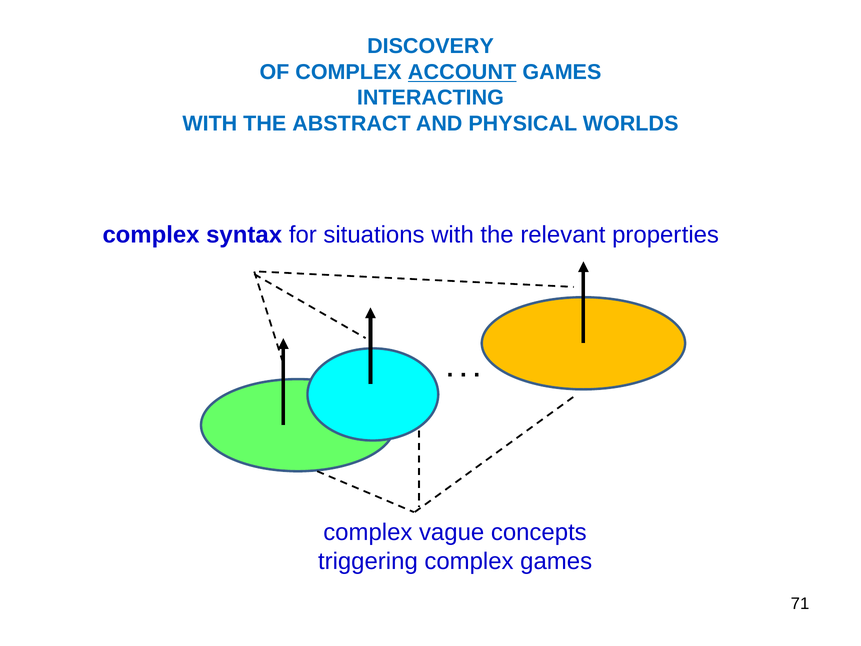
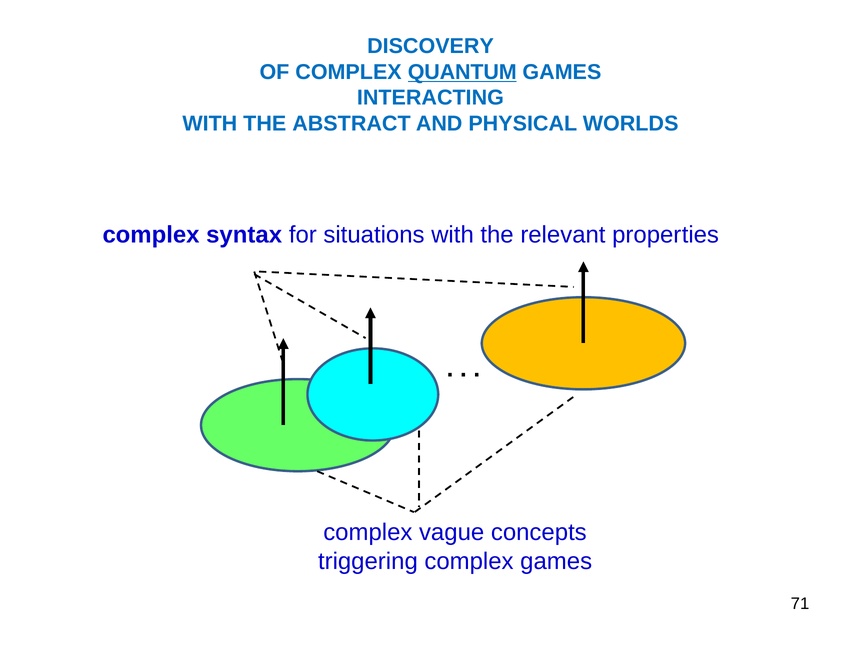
ACCOUNT: ACCOUNT -> QUANTUM
